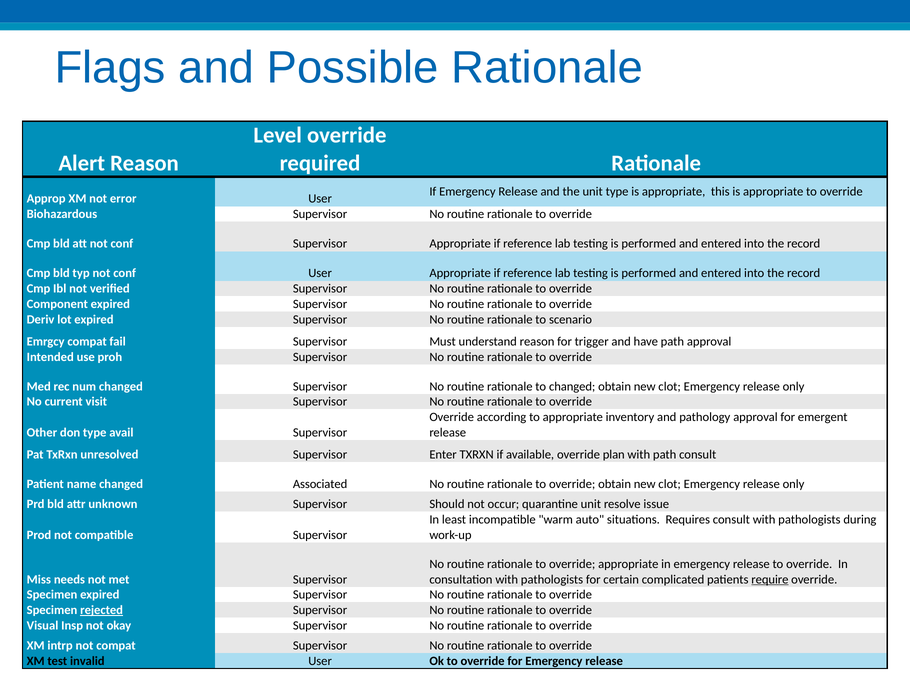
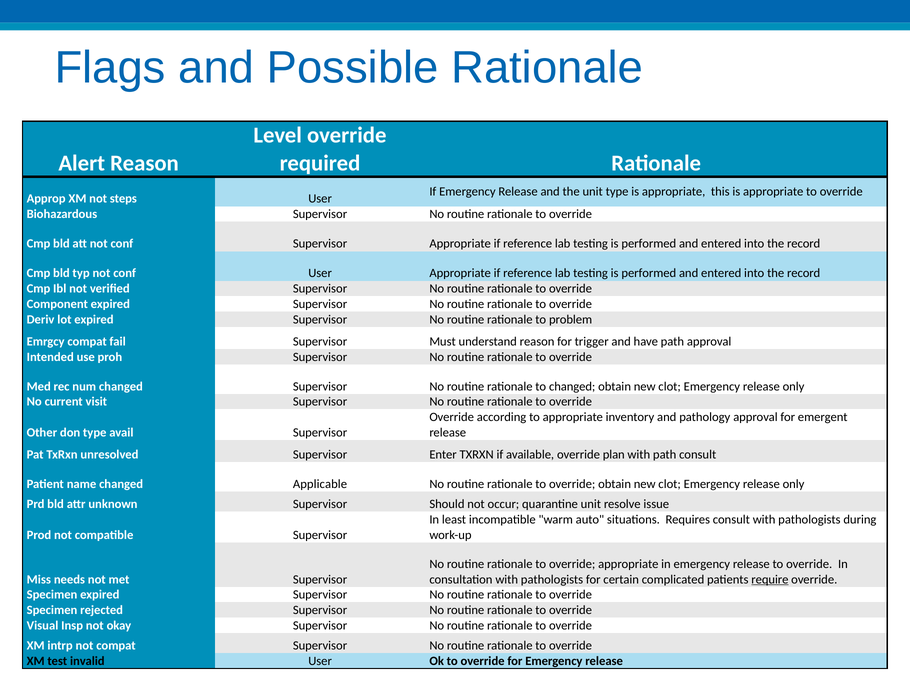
error: error -> steps
scenario: scenario -> problem
Associated: Associated -> Applicable
rejected underline: present -> none
